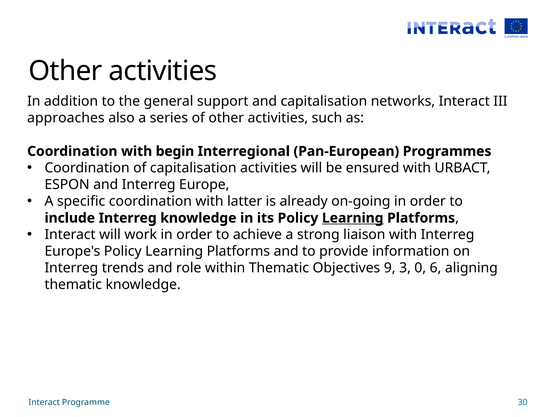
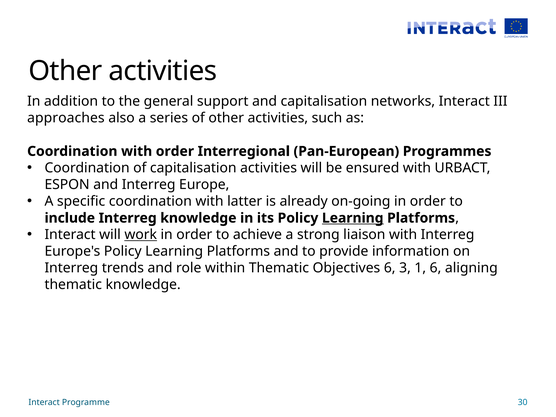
with begin: begin -> order
work underline: none -> present
Objectives 9: 9 -> 6
0: 0 -> 1
